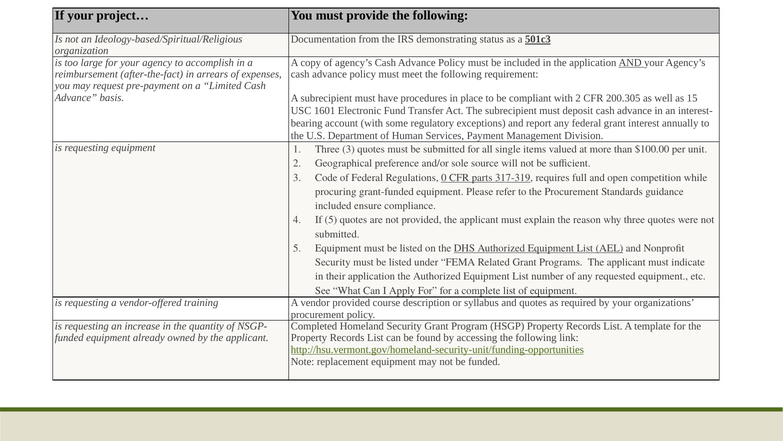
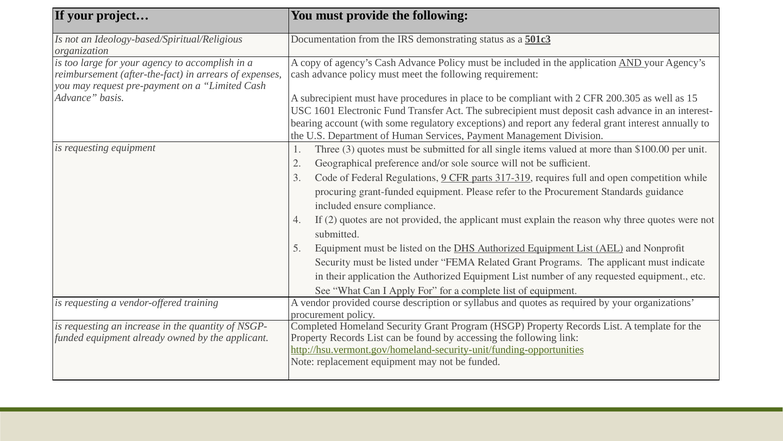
0: 0 -> 9
If 5: 5 -> 2
